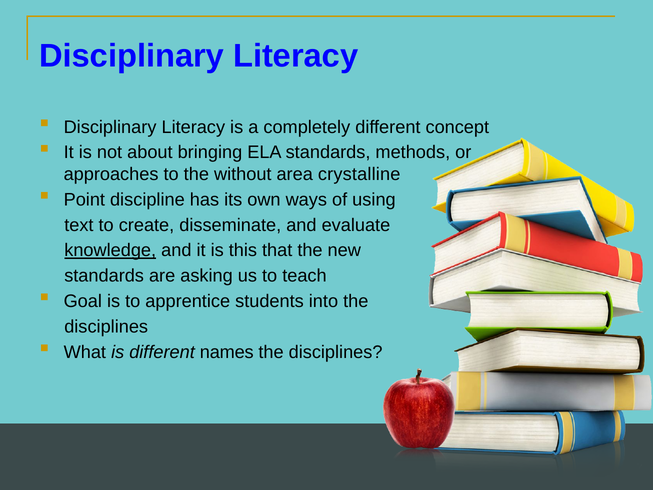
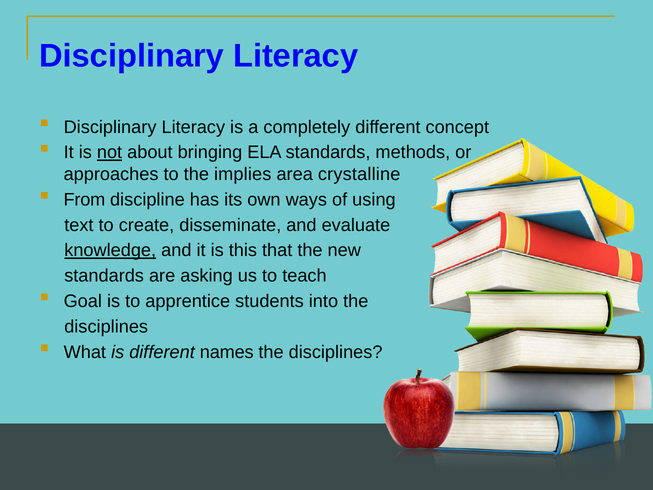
not underline: none -> present
without: without -> implies
Point: Point -> From
